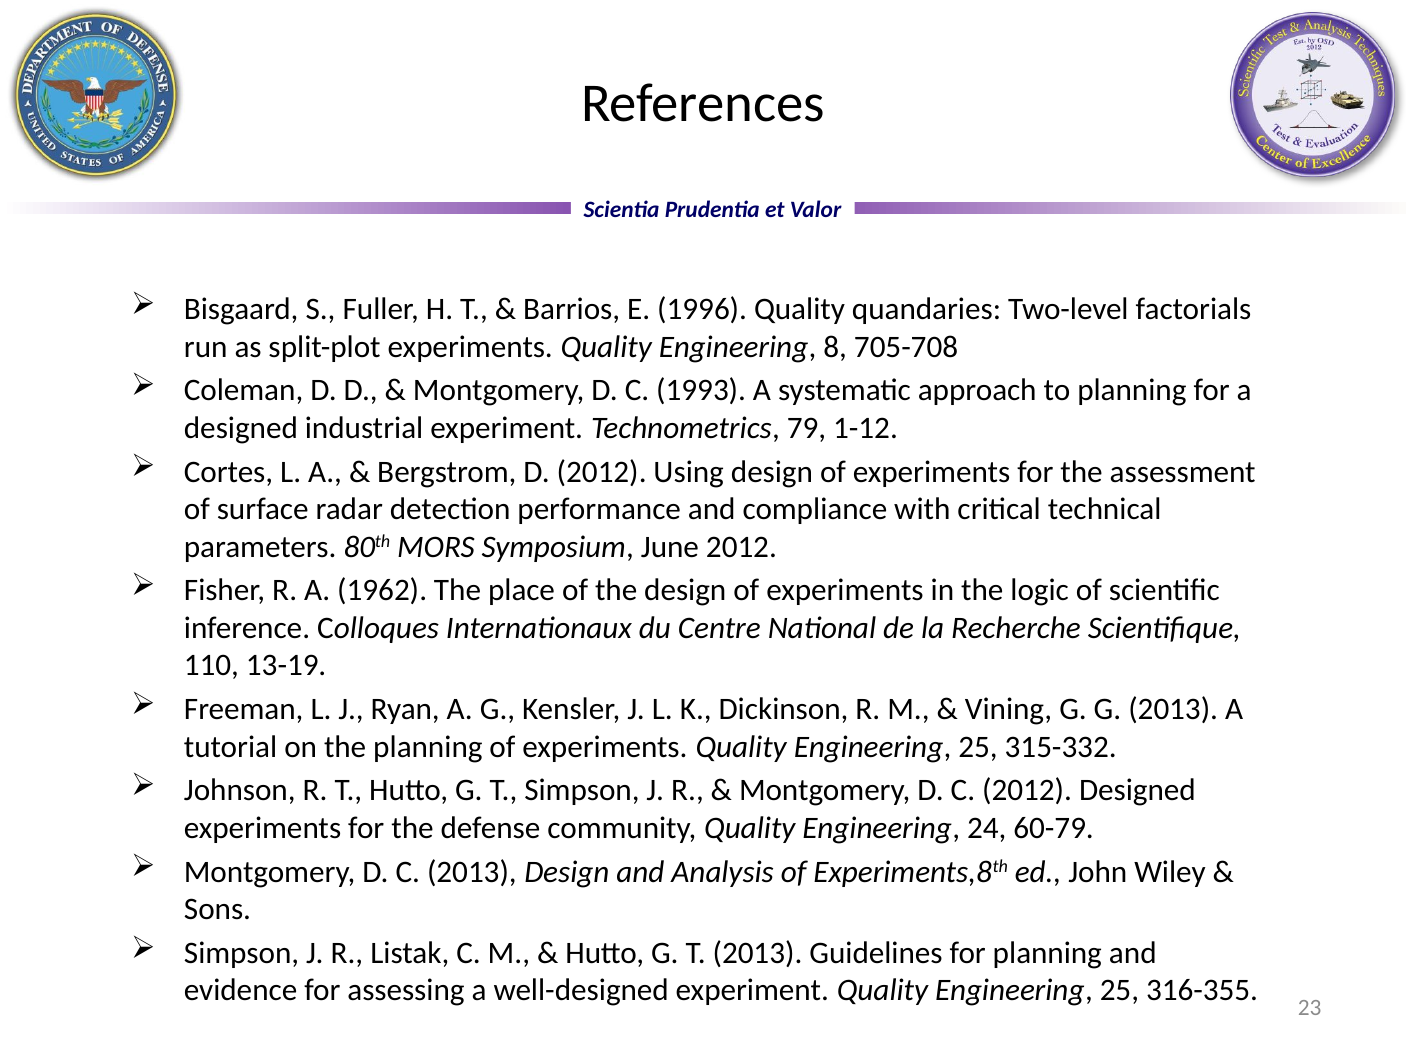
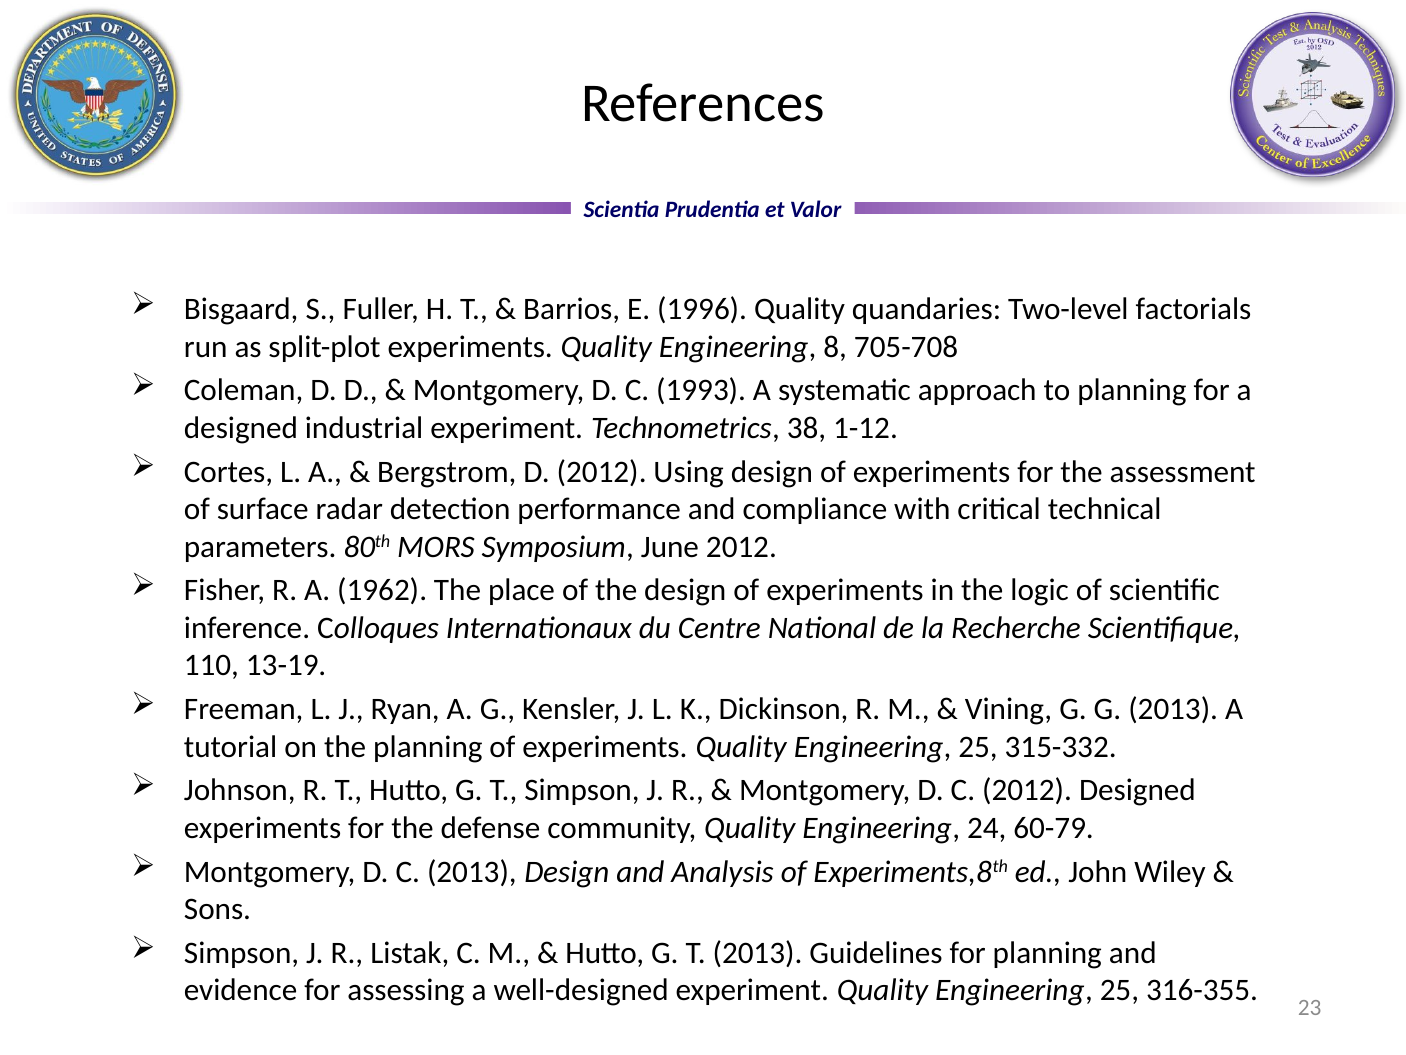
79: 79 -> 38
